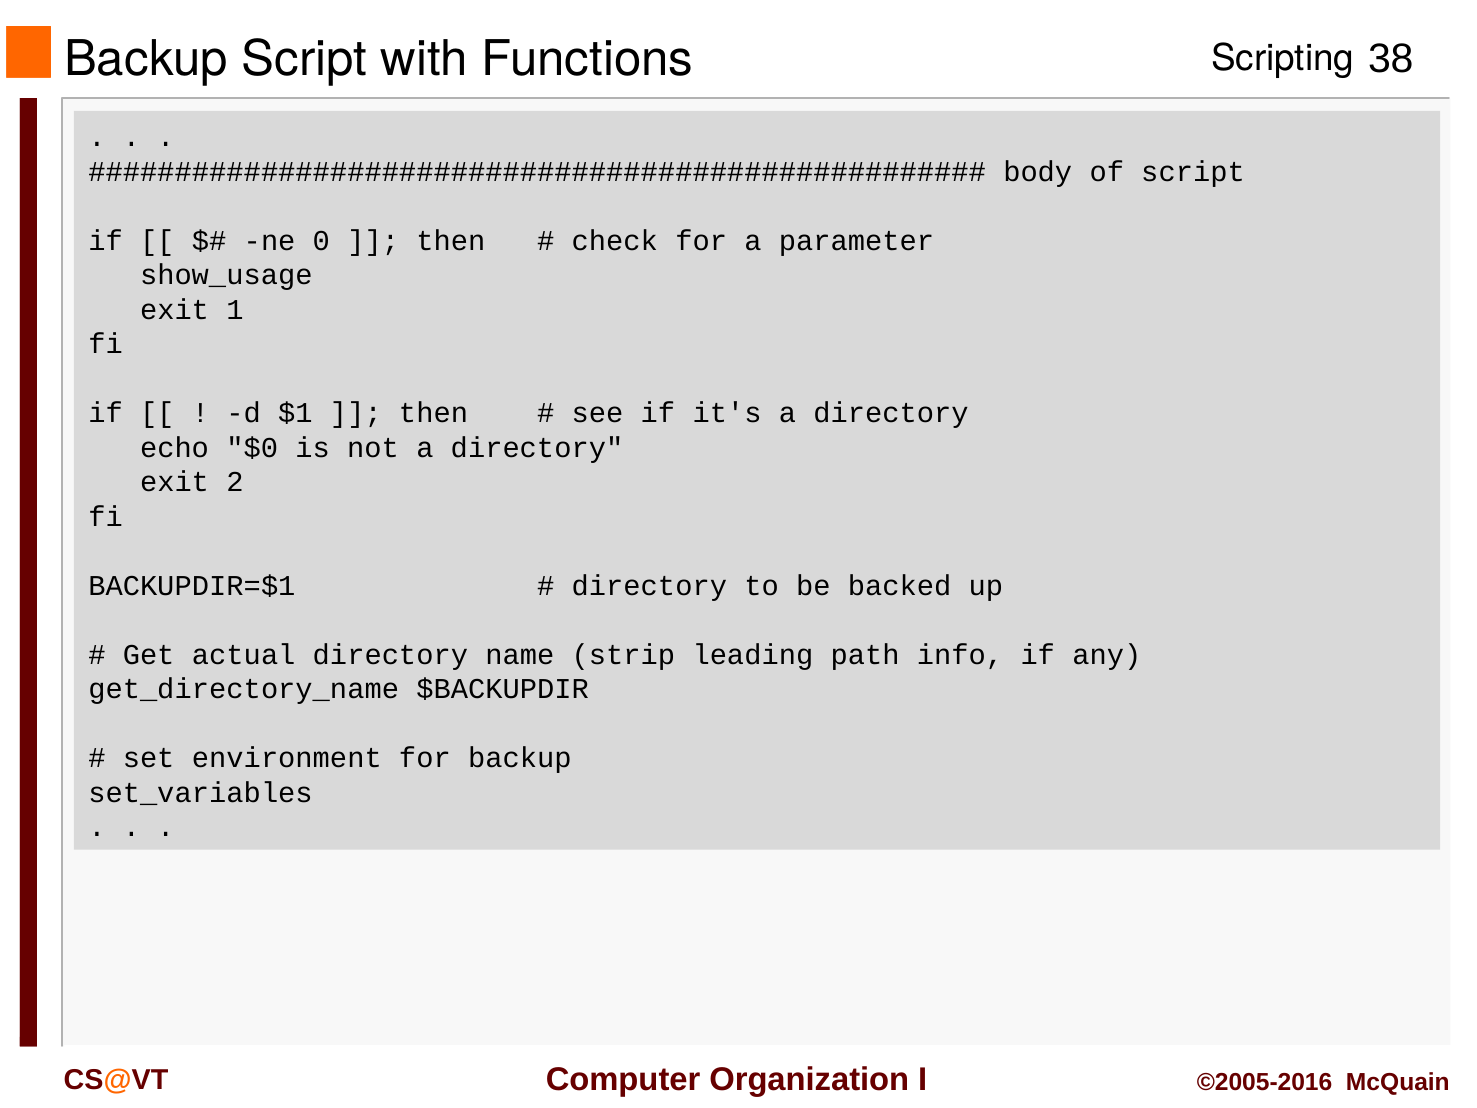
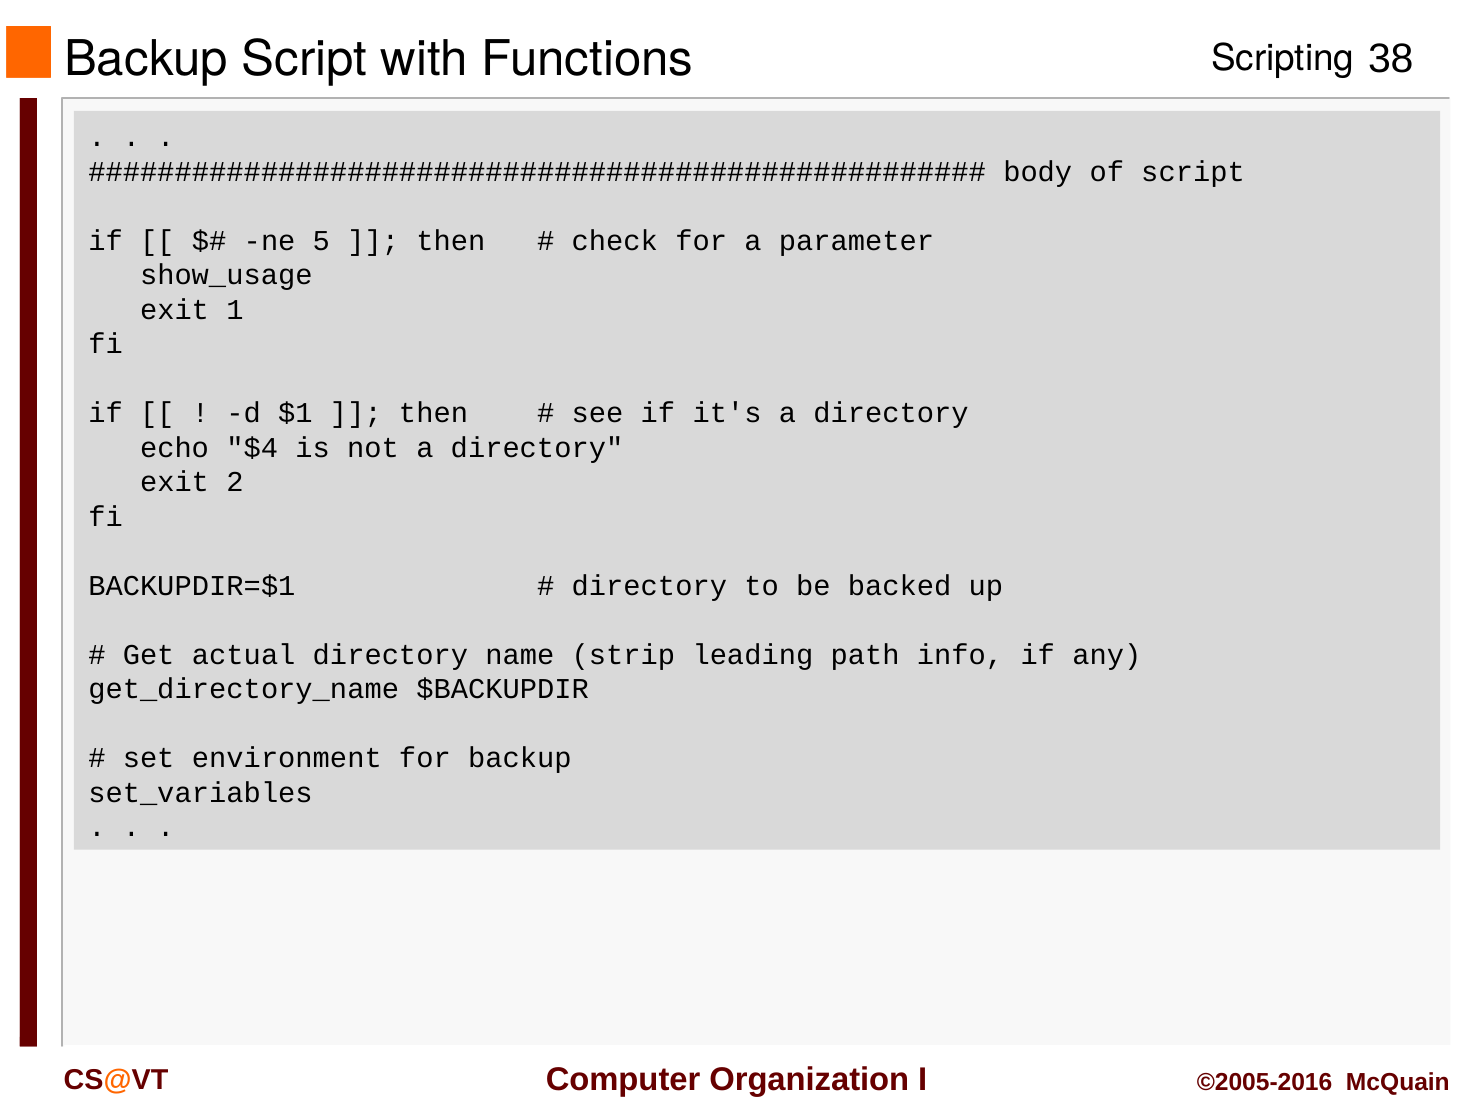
0: 0 -> 5
$0: $0 -> $4
